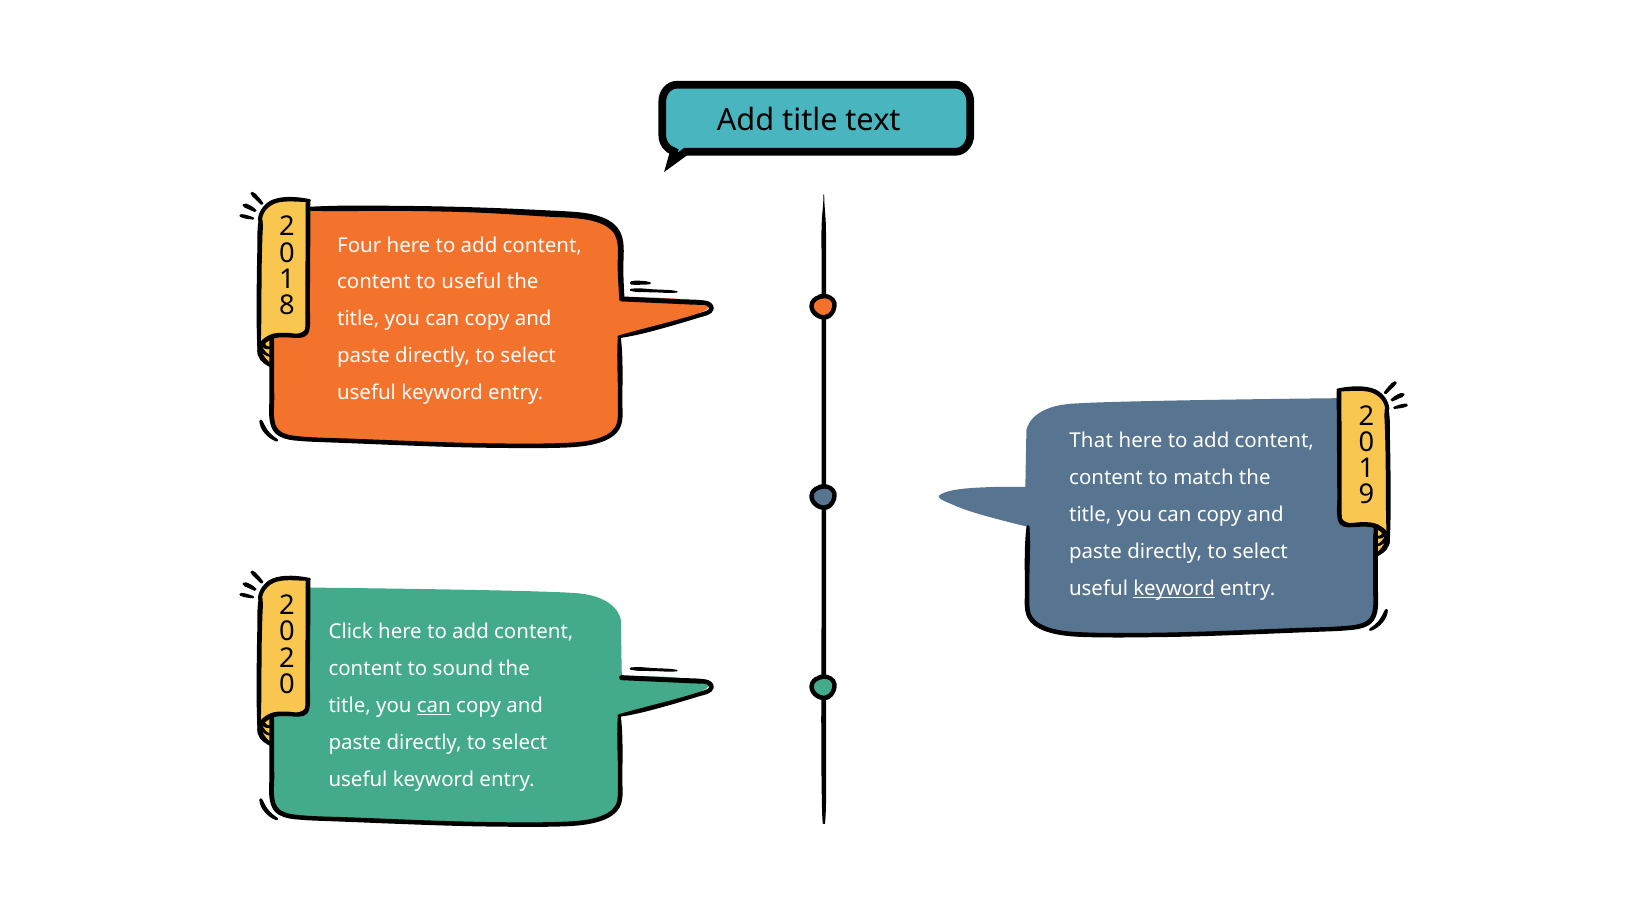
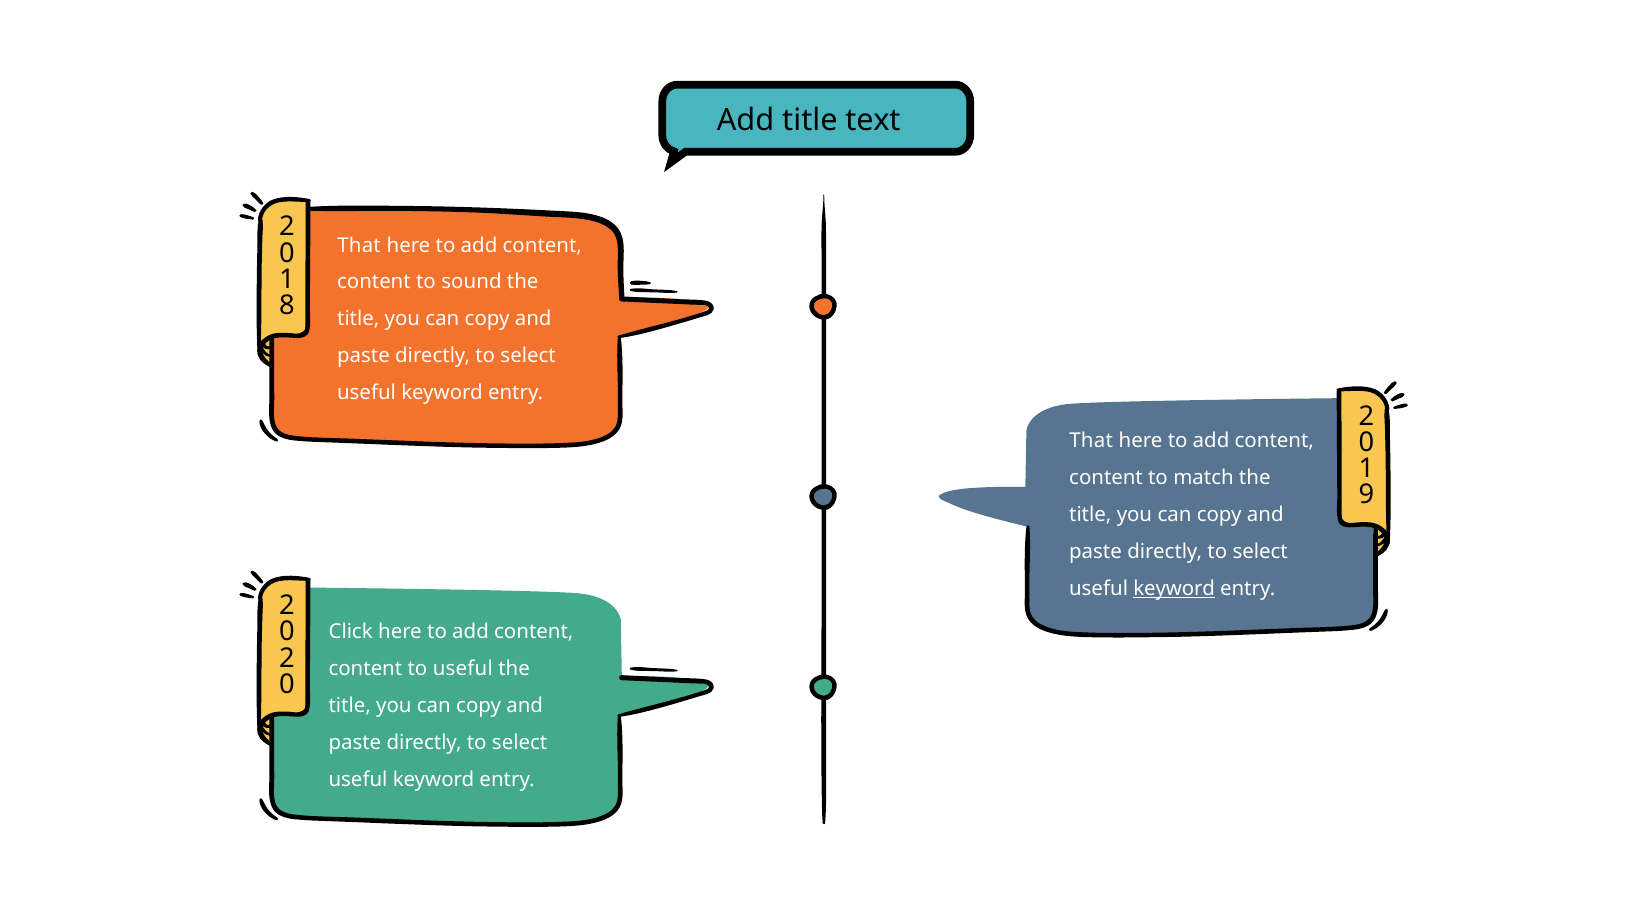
Four at (359, 245): Four -> That
to useful: useful -> sound
to sound: sound -> useful
can at (434, 706) underline: present -> none
